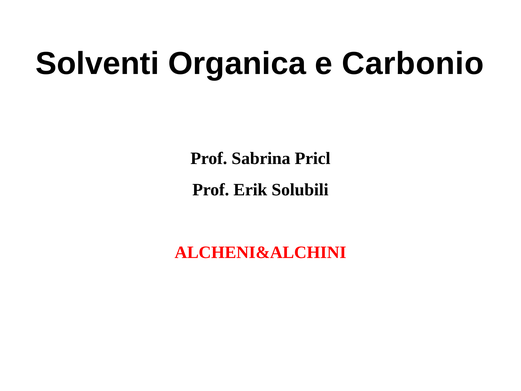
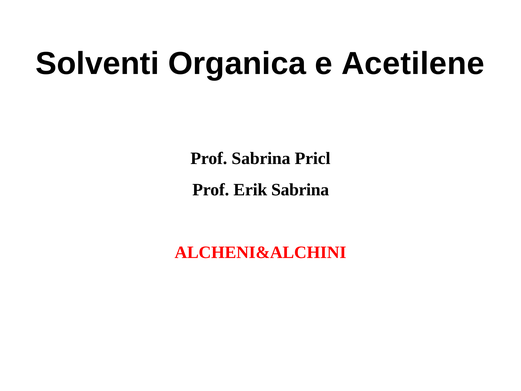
Carbonio: Carbonio -> Acetilene
Erik Solubili: Solubili -> Sabrina
